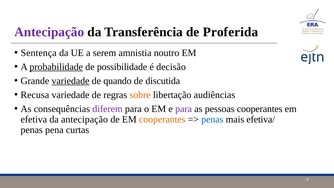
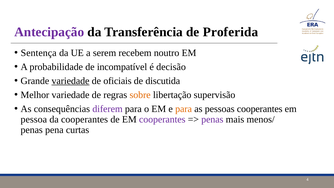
amnistia: amnistia -> recebem
probabilidade underline: present -> none
possibilidade: possibilidade -> incompatível
quando: quando -> oficiais
Recusa: Recusa -> Melhor
audiências: audiências -> supervisão
para at (184, 109) colour: purple -> orange
efetiva: efetiva -> pessoa
da antecipação: antecipação -> cooperantes
cooperantes at (162, 119) colour: orange -> purple
penas at (212, 119) colour: blue -> purple
efetiva/: efetiva/ -> menos/
